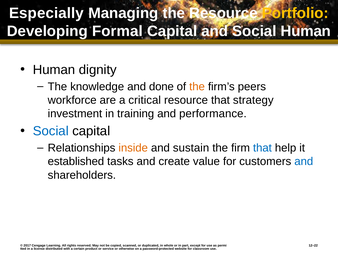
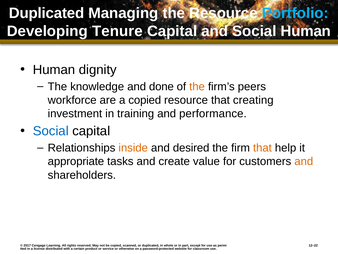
Especially at (46, 13): Especially -> Duplicated
Portfolio colour: yellow -> light blue
Formal: Formal -> Tenure
a critical: critical -> copied
strategy: strategy -> creating
sustain: sustain -> desired
that at (262, 148) colour: blue -> orange
established: established -> appropriate
and at (304, 161) colour: blue -> orange
